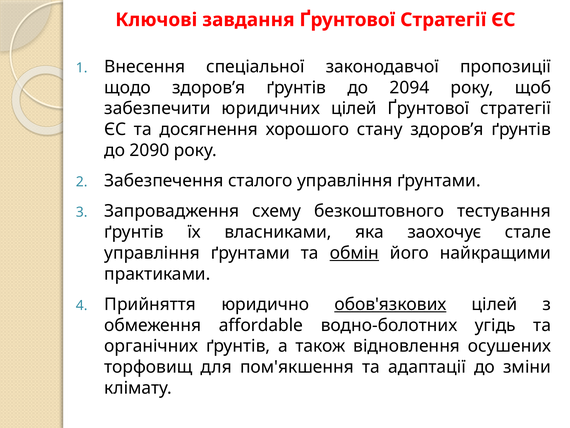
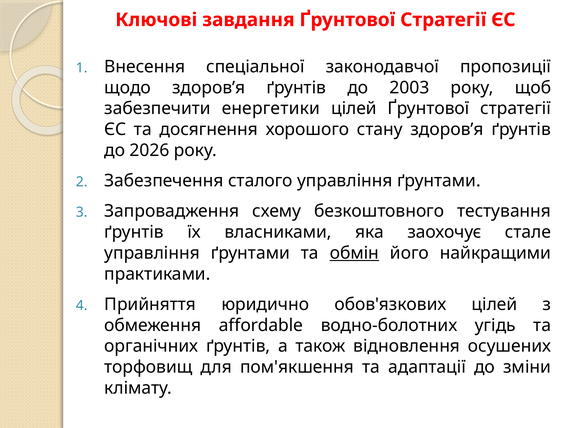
2094: 2094 -> 2003
юридичних: юридичних -> енергетики
2090: 2090 -> 2026
обов'язкових underline: present -> none
